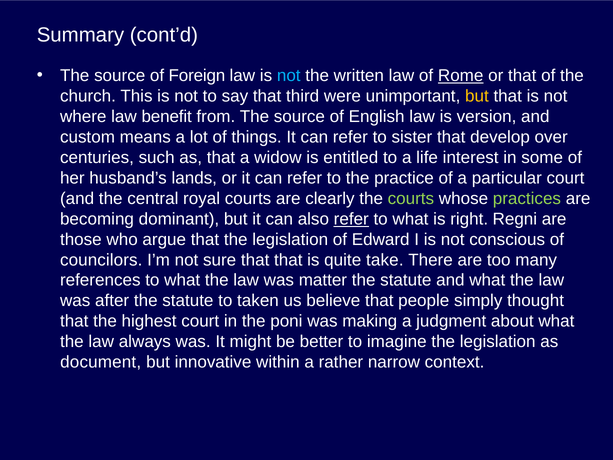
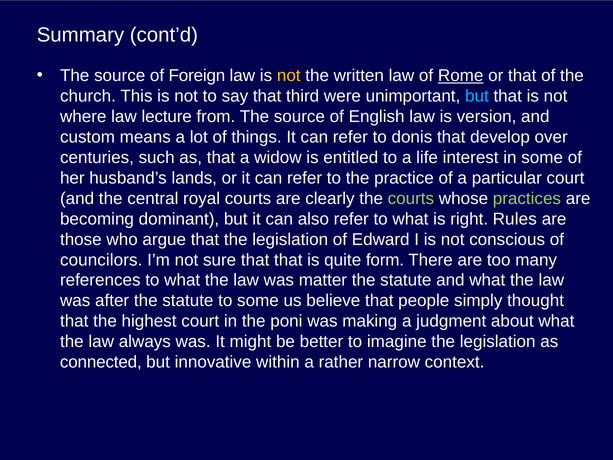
not at (289, 76) colour: light blue -> yellow
but at (477, 96) colour: yellow -> light blue
benefit: benefit -> lecture
sister: sister -> donis
refer at (351, 219) underline: present -> none
Regni: Regni -> Rules
take: take -> form
to taken: taken -> some
document: document -> connected
